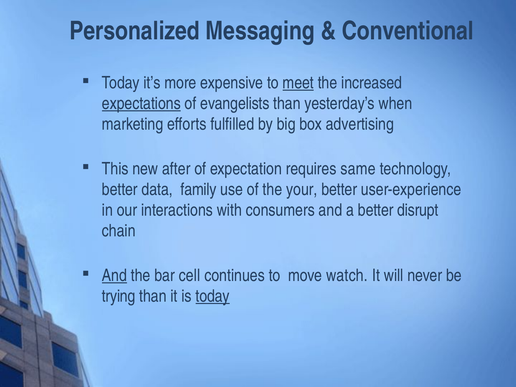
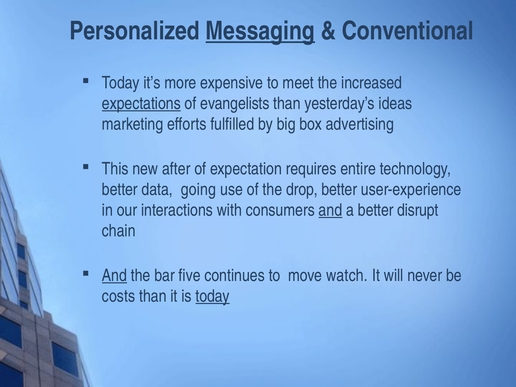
Messaging underline: none -> present
meet underline: present -> none
when: when -> ideas
same: same -> entire
family: family -> going
your: your -> drop
and at (330, 210) underline: none -> present
cell: cell -> five
trying: trying -> costs
